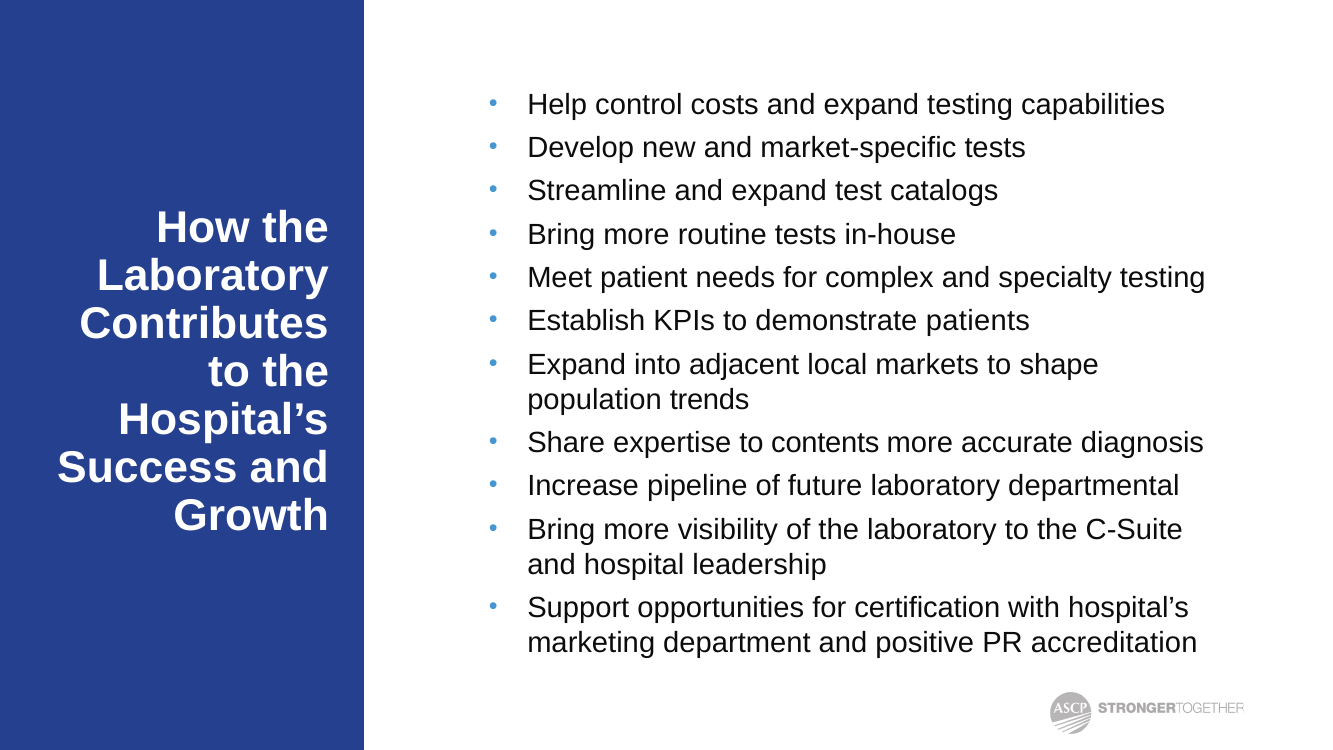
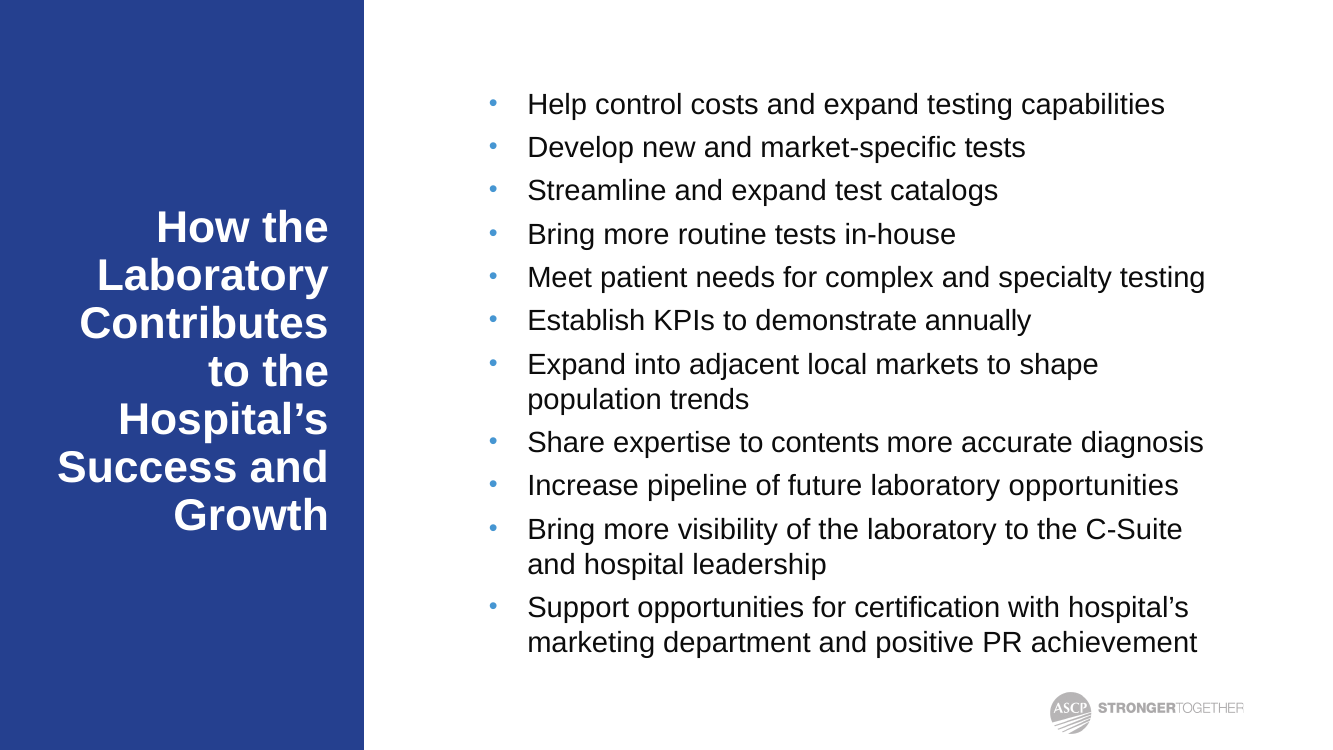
patients: patients -> annually
laboratory departmental: departmental -> opportunities
accreditation: accreditation -> achievement
